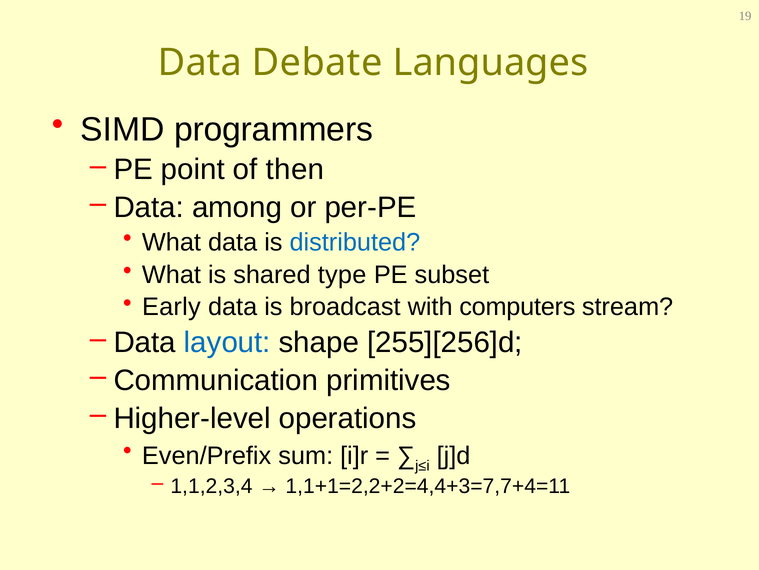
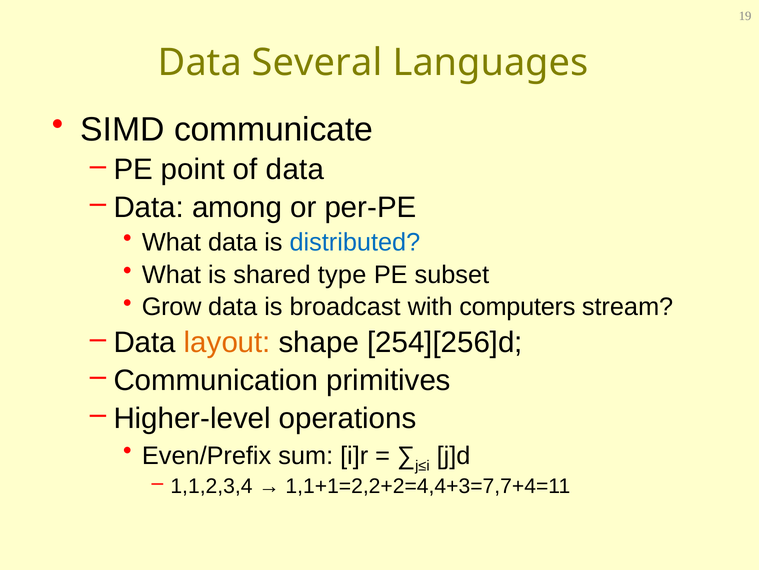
Debate: Debate -> Several
programmers: programmers -> communicate
of then: then -> data
Early: Early -> Grow
layout colour: blue -> orange
255][256]d: 255][256]d -> 254][256]d
